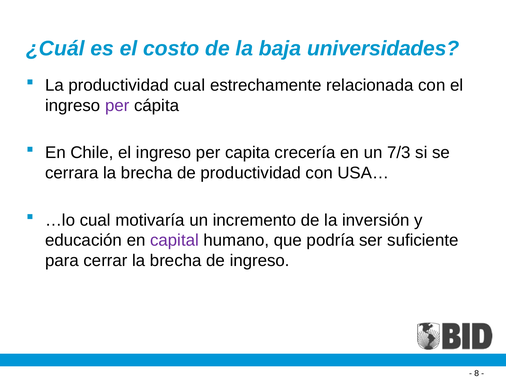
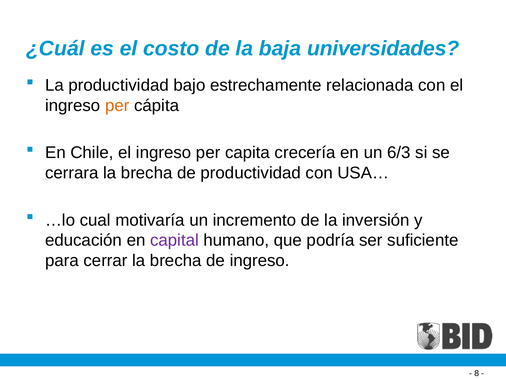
productividad cual: cual -> bajo
per at (117, 106) colour: purple -> orange
7/3: 7/3 -> 6/3
